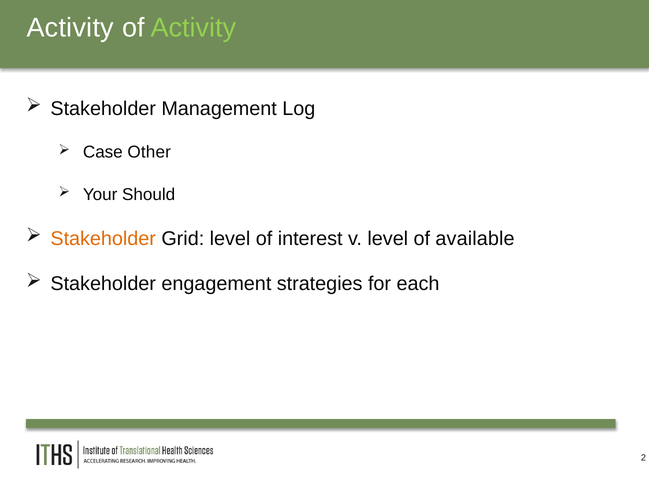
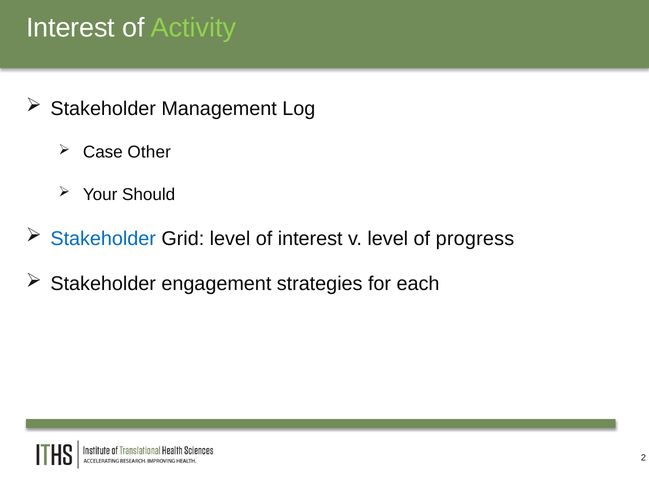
Activity at (70, 28): Activity -> Interest
Stakeholder at (103, 238) colour: orange -> blue
available: available -> progress
